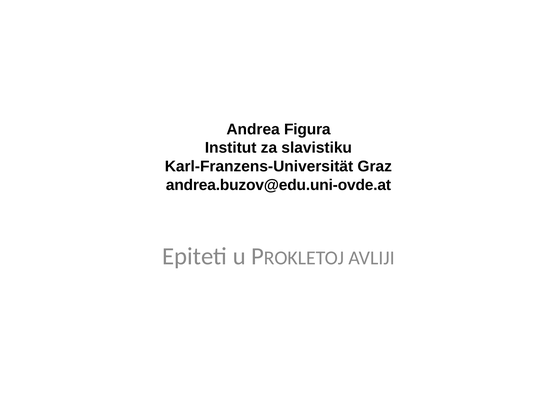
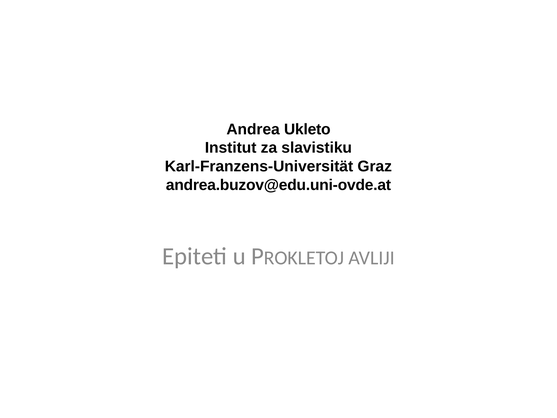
Figura: Figura -> Ukleto
